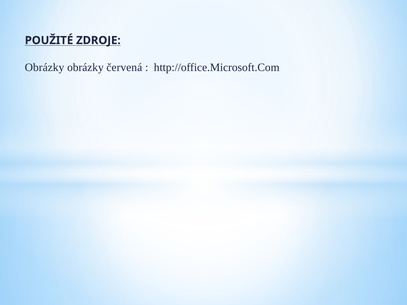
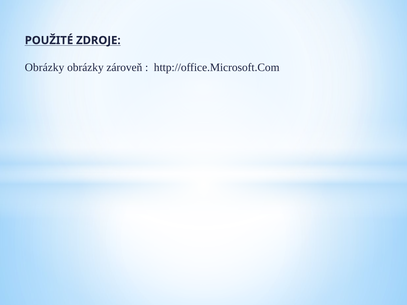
červená: červená -> zároveň
